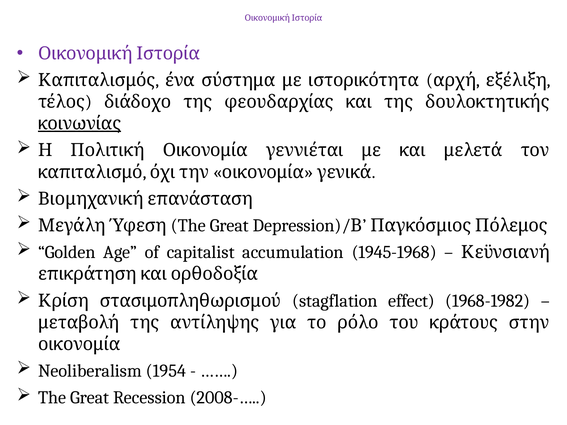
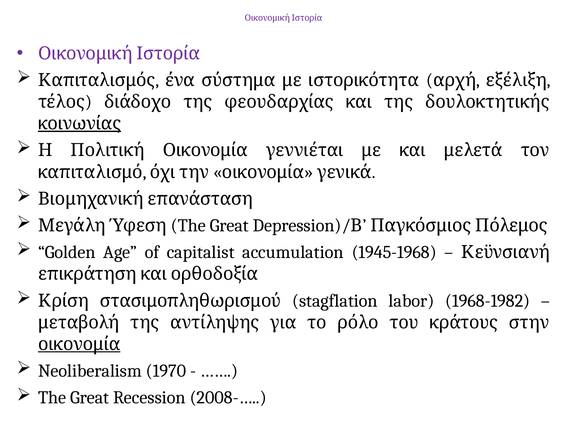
effect: effect -> labor
οικονομία at (79, 344) underline: none -> present
1954: 1954 -> 1970
